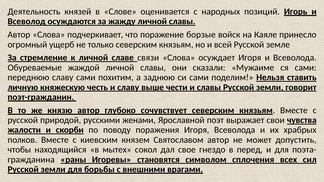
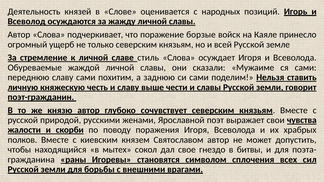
связи: связи -> стиль
перед: перед -> битвы
